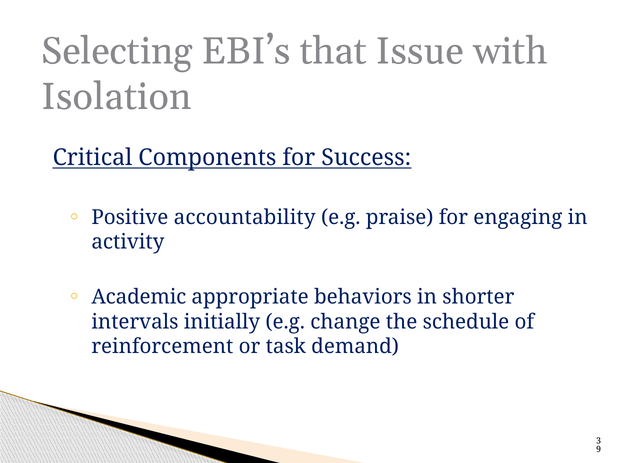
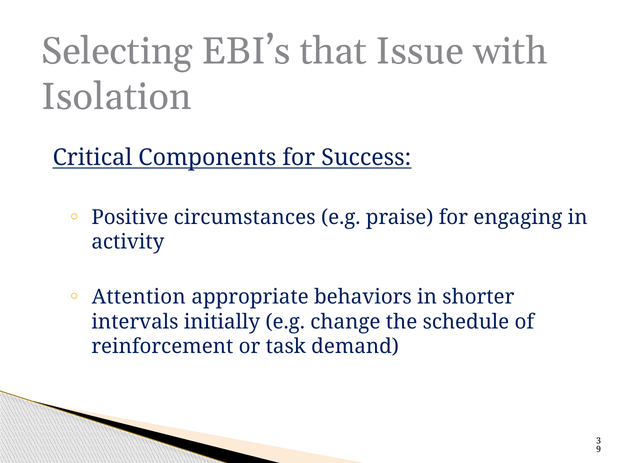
accountability: accountability -> circumstances
Academic: Academic -> Attention
